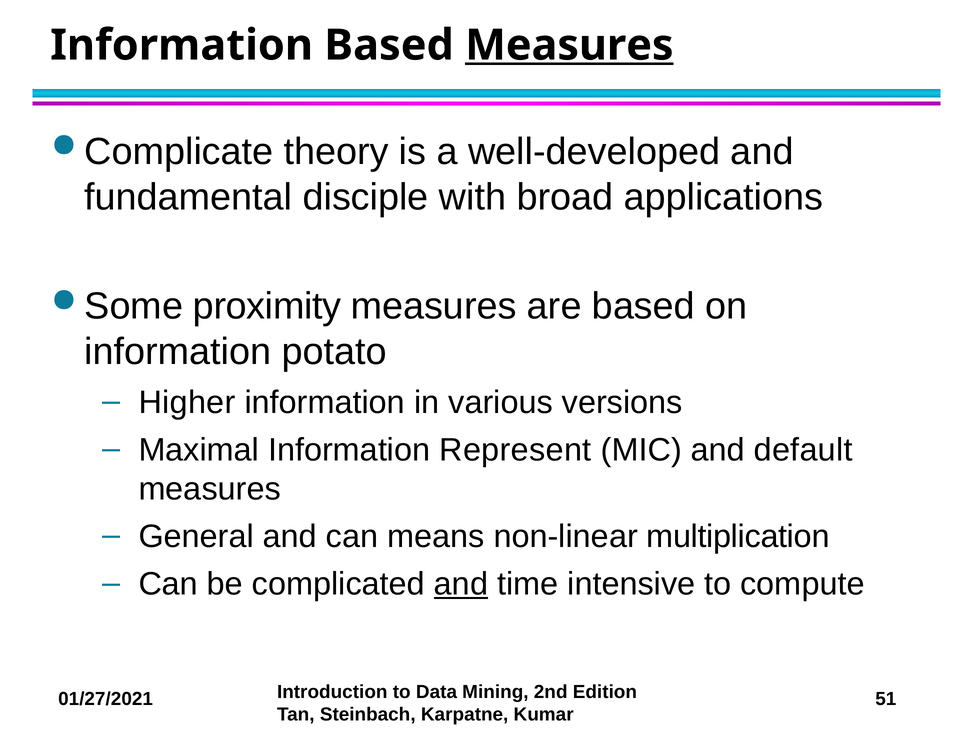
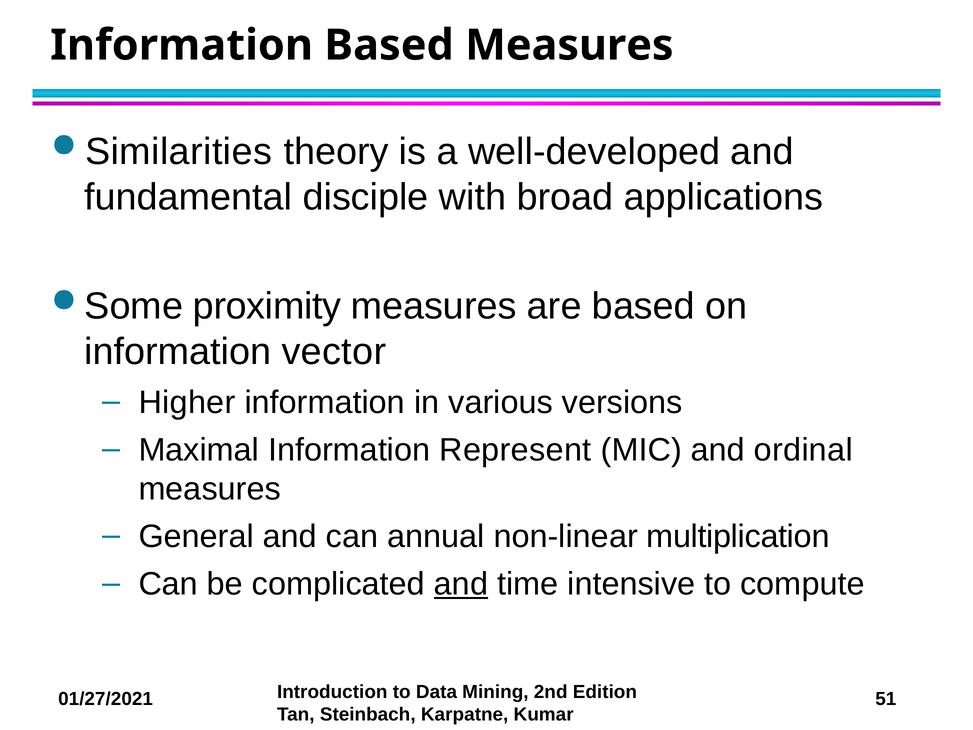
Measures at (569, 45) underline: present -> none
Complicate: Complicate -> Similarities
potato: potato -> vector
default: default -> ordinal
means: means -> annual
